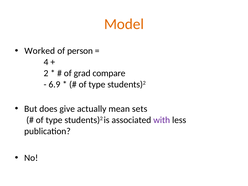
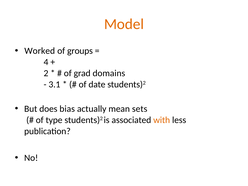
person: person -> groups
compare: compare -> domains
6.9: 6.9 -> 3.1
type at (97, 84): type -> date
give: give -> bias
with colour: purple -> orange
